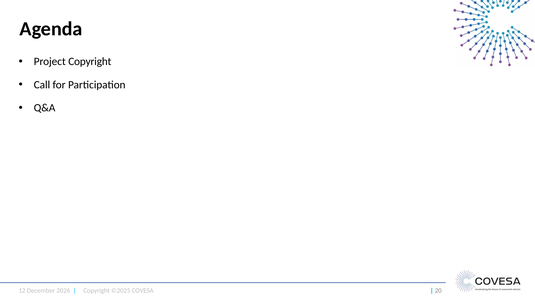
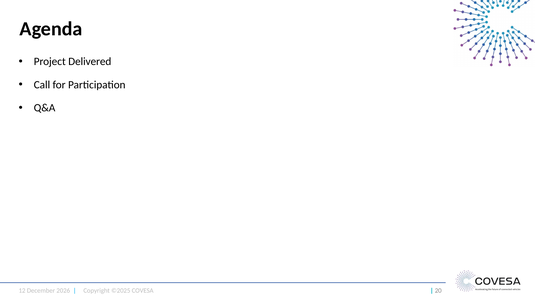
Project Copyright: Copyright -> Delivered
